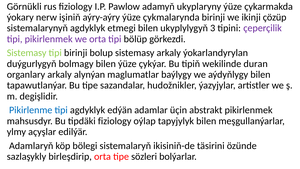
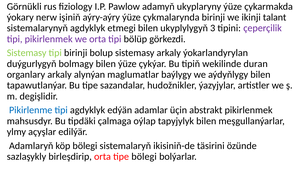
çözüp: çözüp -> talant
tipdäki fiziology: fiziology -> çalmaga
tipe sözleri: sözleri -> bölegi
